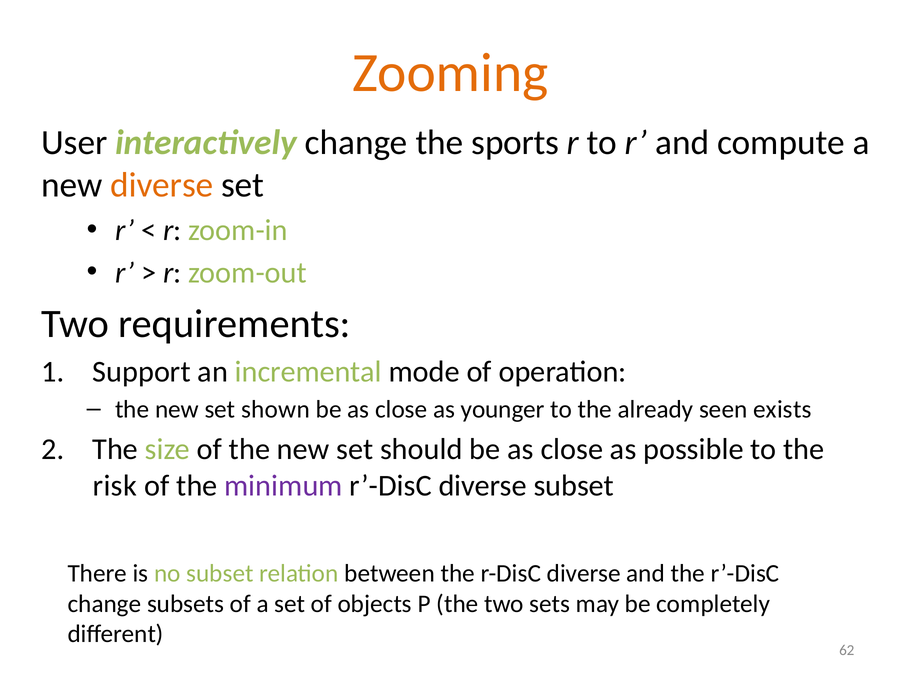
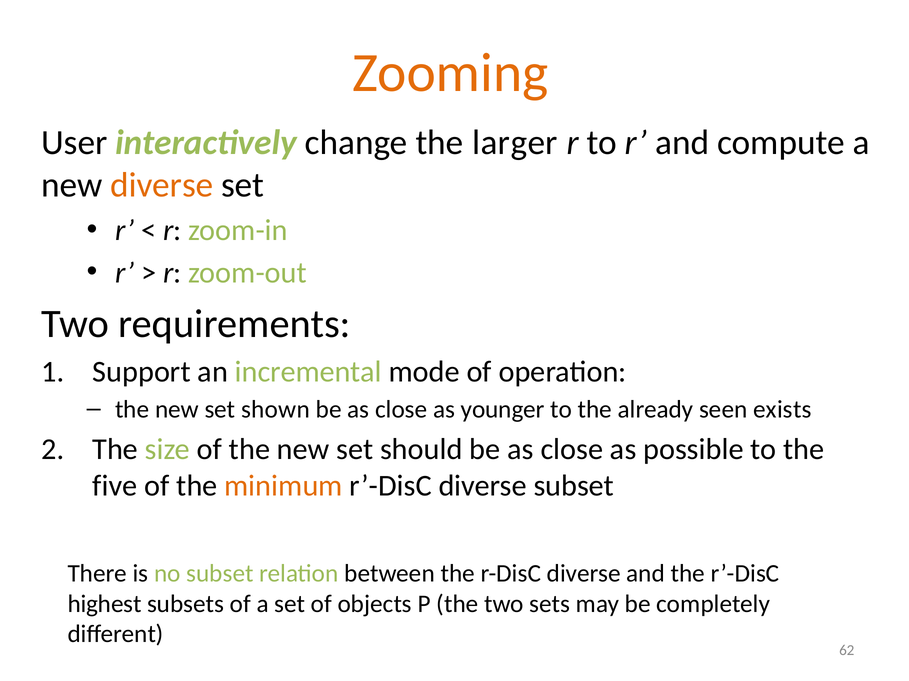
sports: sports -> larger
risk: risk -> five
minimum colour: purple -> orange
change at (104, 604): change -> highest
